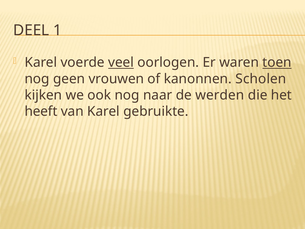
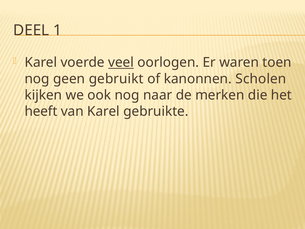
toen underline: present -> none
vrouwen: vrouwen -> gebruikt
werden: werden -> merken
